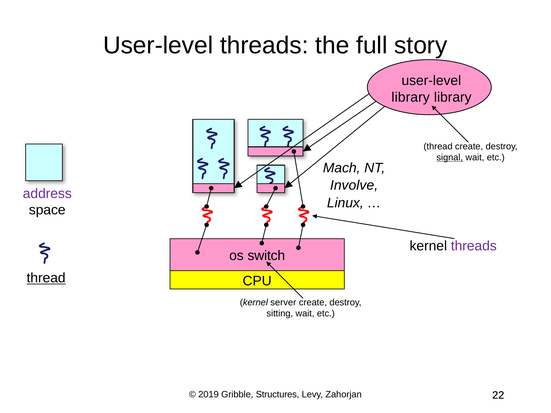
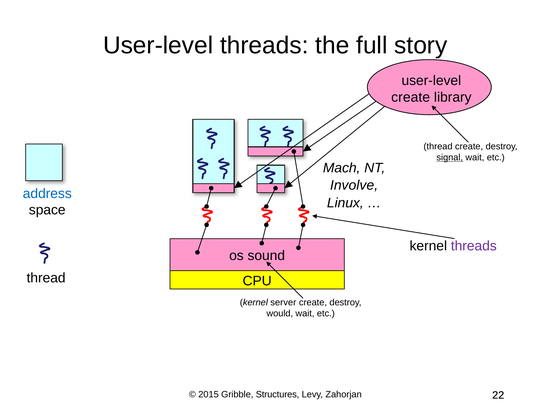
library at (411, 97): library -> create
address colour: purple -> blue
switch: switch -> sound
thread at (46, 278) underline: present -> none
sitting: sitting -> would
2019: 2019 -> 2015
